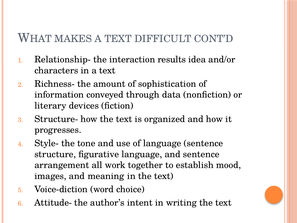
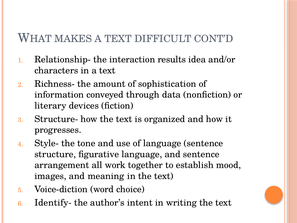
Attitude-: Attitude- -> Identify-
